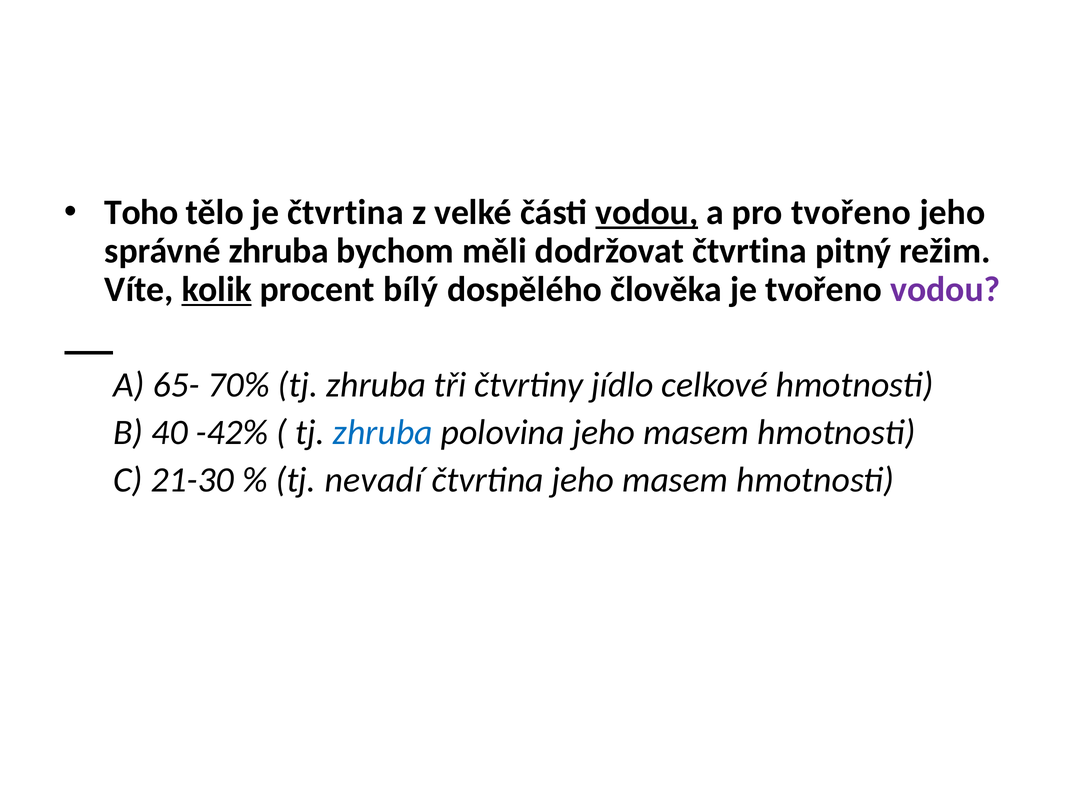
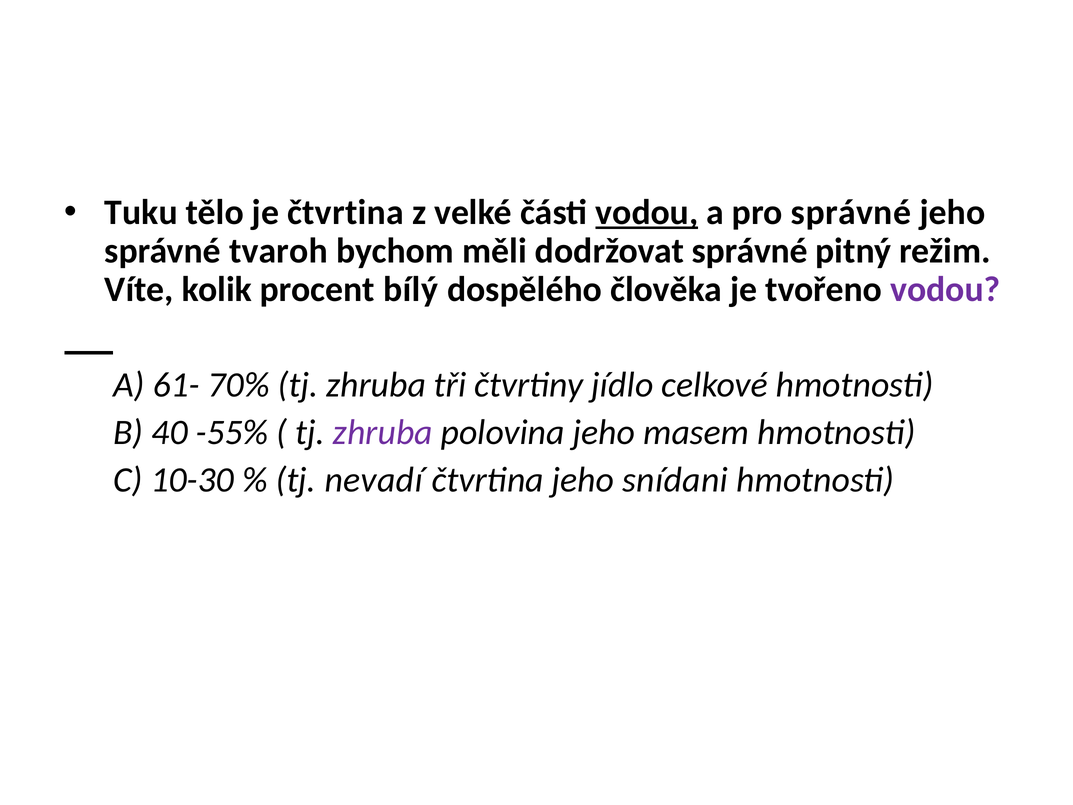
Toho: Toho -> Tuku
pro tvořeno: tvořeno -> správné
správné zhruba: zhruba -> tvaroh
dodržovat čtvrtina: čtvrtina -> správné
kolik underline: present -> none
65-: 65- -> 61-
-42%: -42% -> -55%
zhruba at (383, 432) colour: blue -> purple
21-30: 21-30 -> 10-30
čtvrtina jeho masem: masem -> snídani
